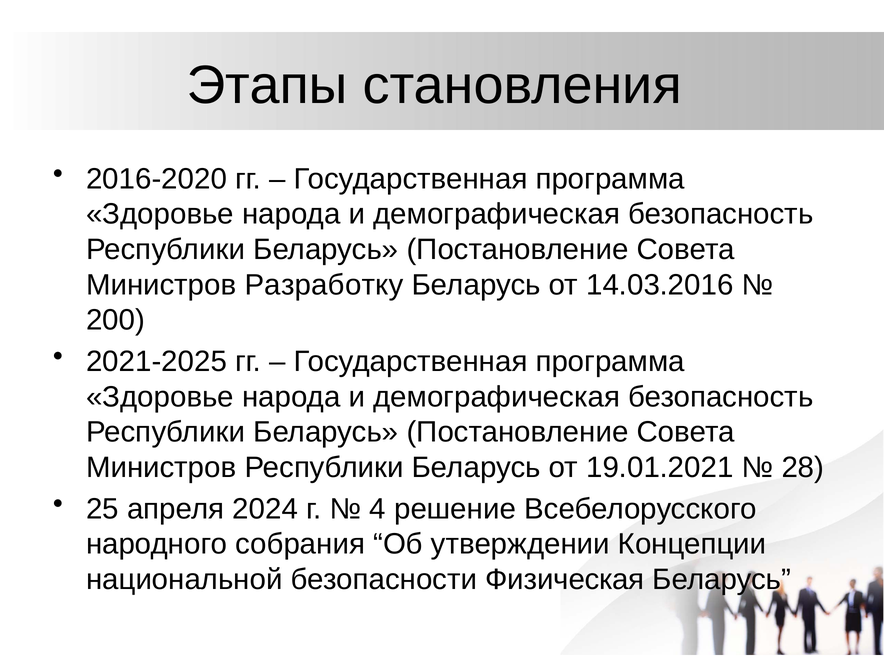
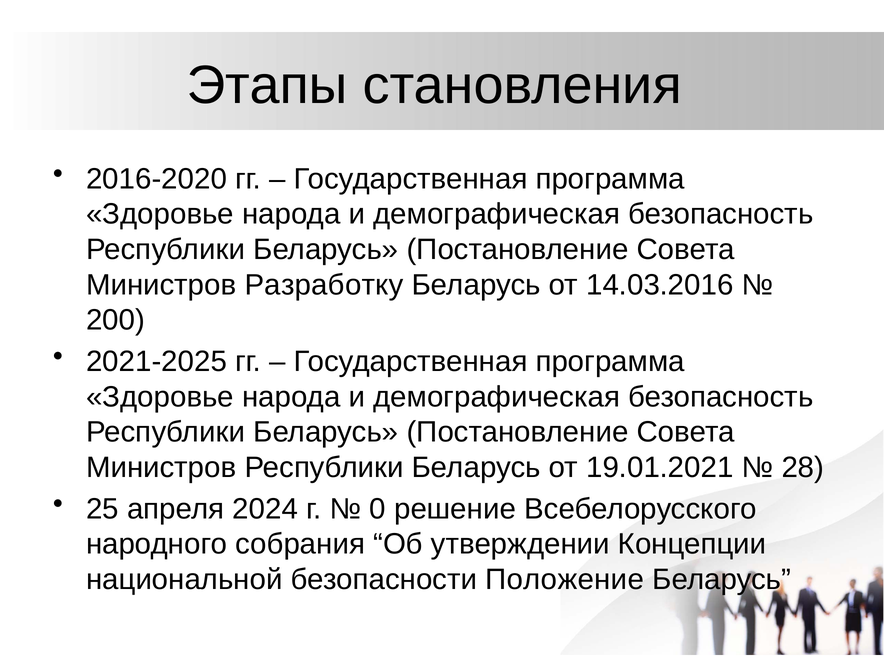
4: 4 -> 0
Физическая: Физическая -> Положение
